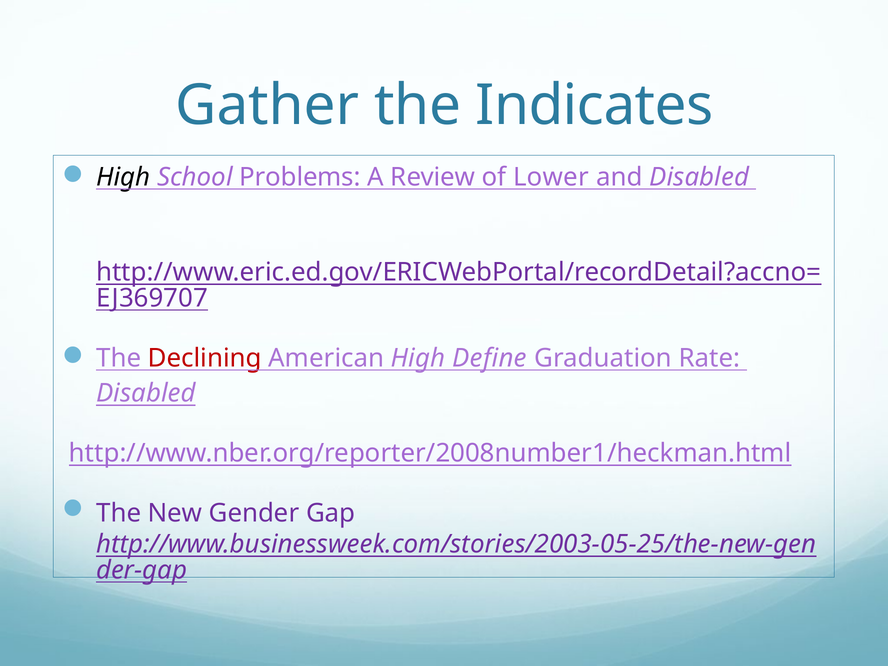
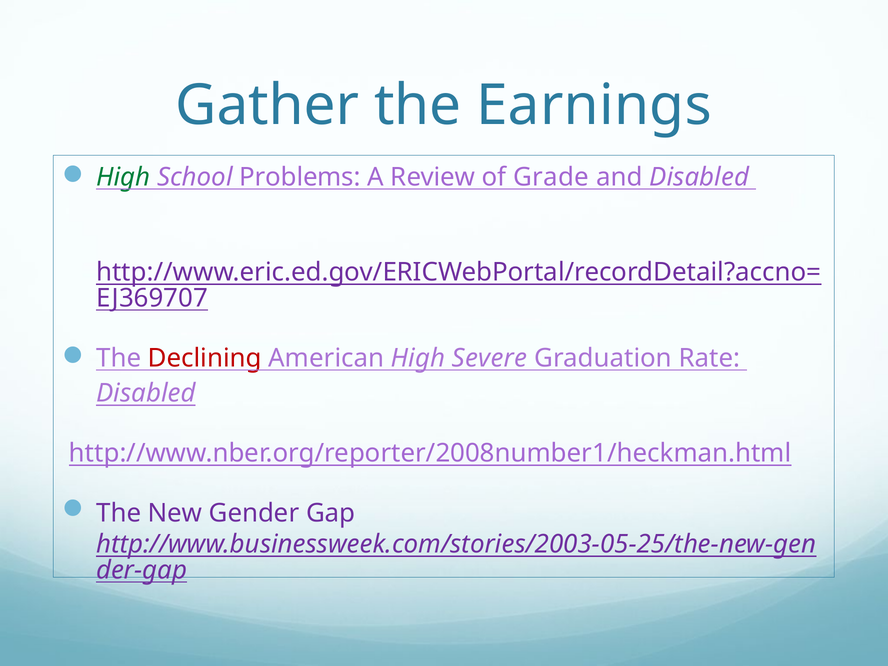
Indicates: Indicates -> Earnings
High at (123, 177) colour: black -> green
Lower: Lower -> Grade
Define: Define -> Severe
